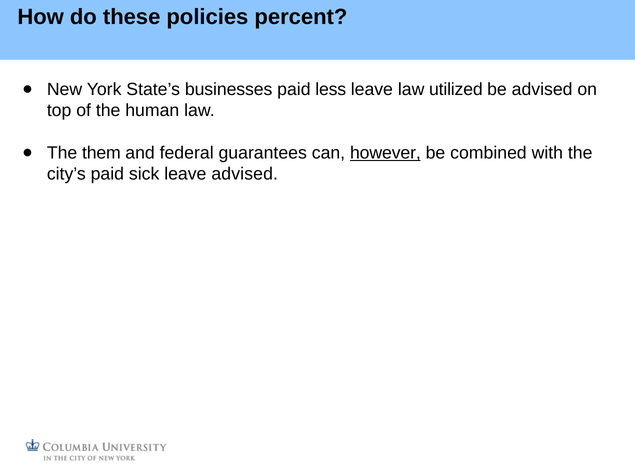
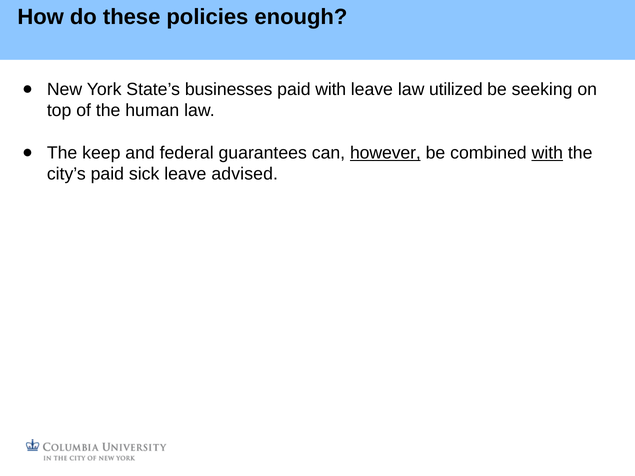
percent: percent -> enough
paid less: less -> with
be advised: advised -> seeking
them: them -> keep
with at (547, 153) underline: none -> present
